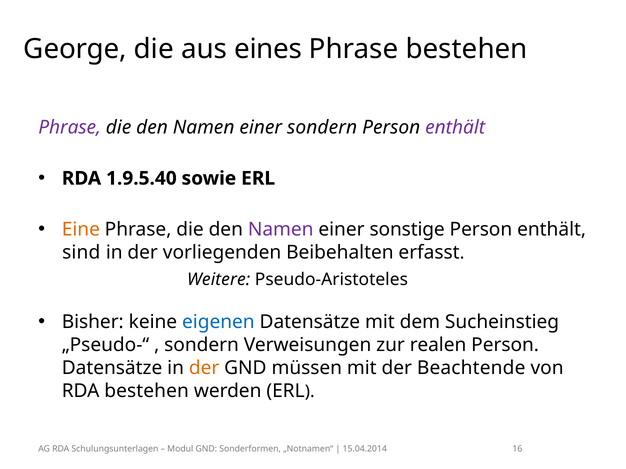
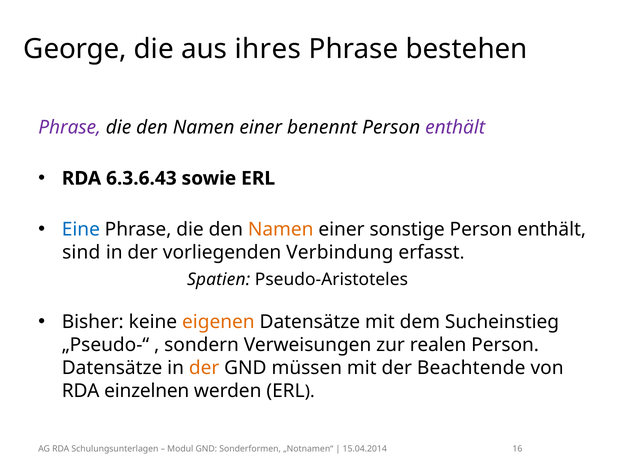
eines: eines -> ihres
einer sondern: sondern -> benennt
1.9.5.40: 1.9.5.40 -> 6.3.6.43
Eine colour: orange -> blue
Namen at (281, 230) colour: purple -> orange
Beibehalten: Beibehalten -> Verbindung
Weitere: Weitere -> Spatien
eigenen colour: blue -> orange
RDA bestehen: bestehen -> einzelnen
